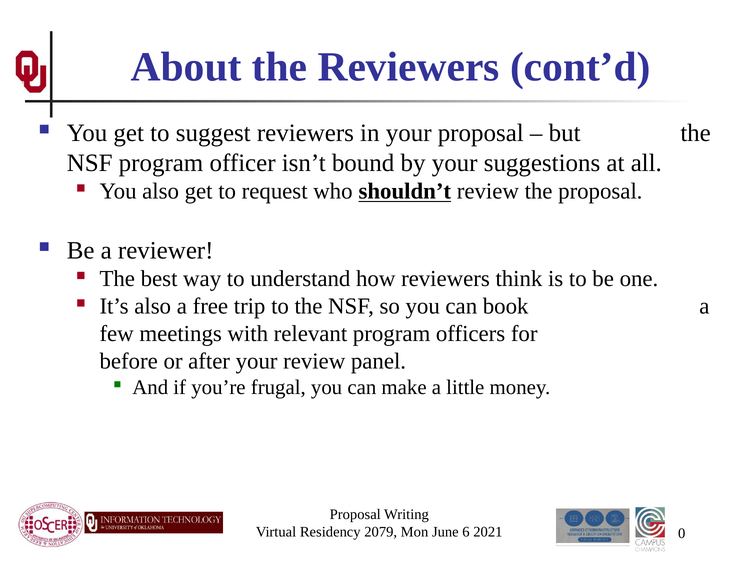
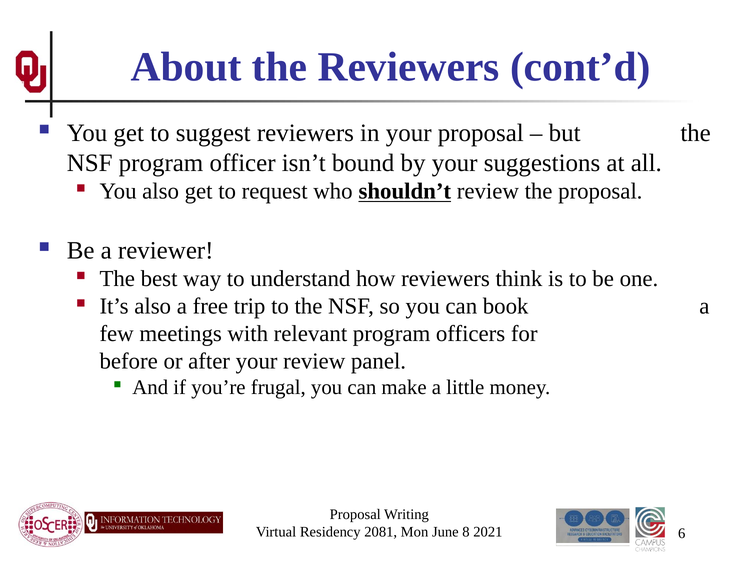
2079: 2079 -> 2081
6: 6 -> 8
0: 0 -> 6
